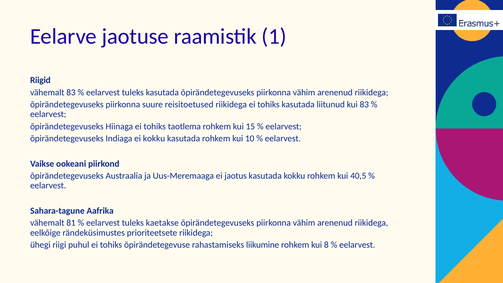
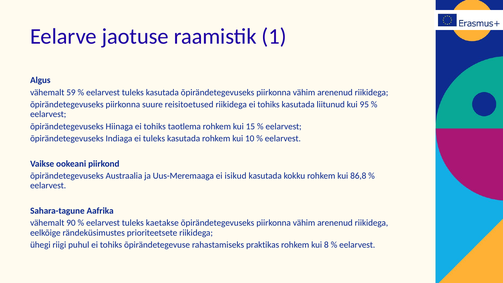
Riigid: Riigid -> Algus
vähemalt 83: 83 -> 59
kui 83: 83 -> 95
ei kokku: kokku -> tuleks
jaotus: jaotus -> isikud
40,5: 40,5 -> 86,8
81: 81 -> 90
liikumine: liikumine -> praktikas
